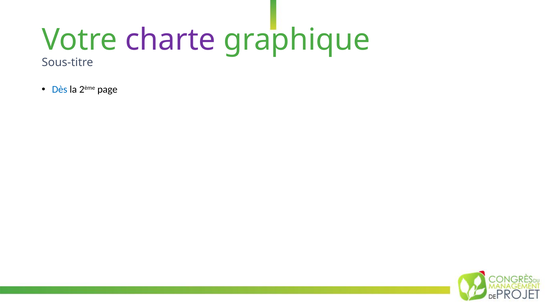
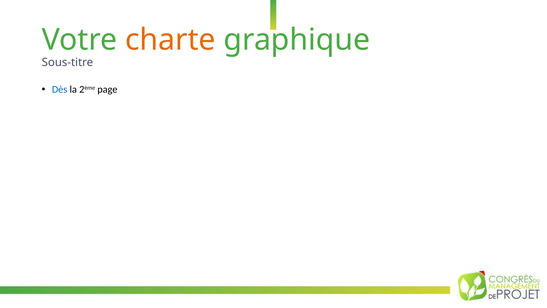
charte colour: purple -> orange
